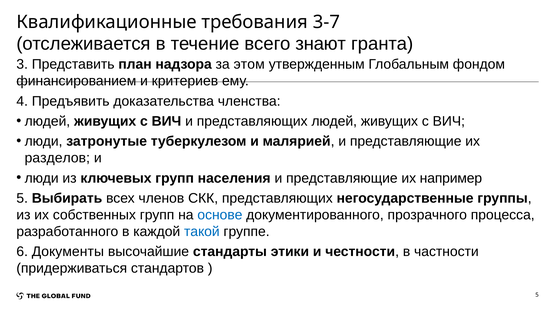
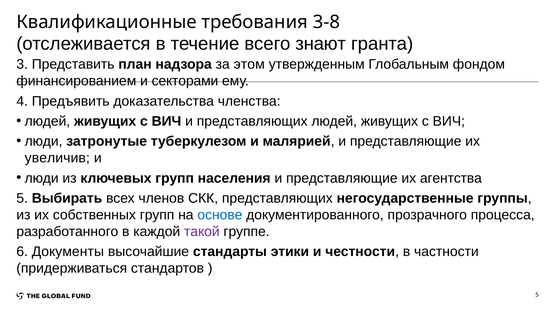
3-7: 3-7 -> 3-8
критериев: критериев -> секторами
разделов: разделов -> увеличив
например: например -> агентства
такой colour: blue -> purple
